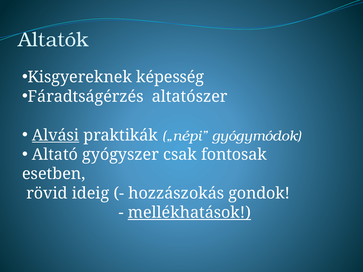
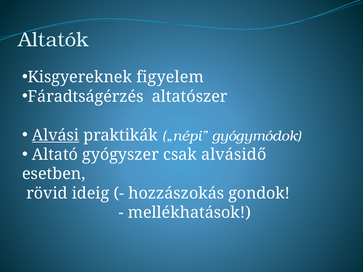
képesség: képesség -> figyelem
fontosak: fontosak -> alvásidő
mellékhatások underline: present -> none
